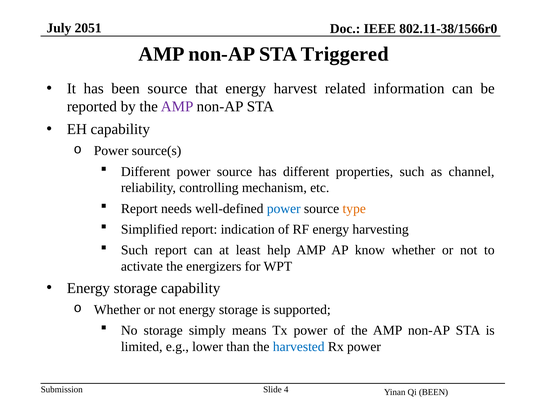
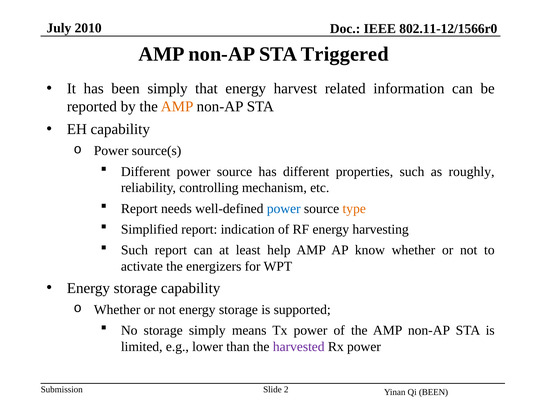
2051: 2051 -> 2010
802.11-38/1566r0: 802.11-38/1566r0 -> 802.11-12/1566r0
been source: source -> simply
AMP at (177, 107) colour: purple -> orange
channel: channel -> roughly
harvested colour: blue -> purple
4: 4 -> 2
